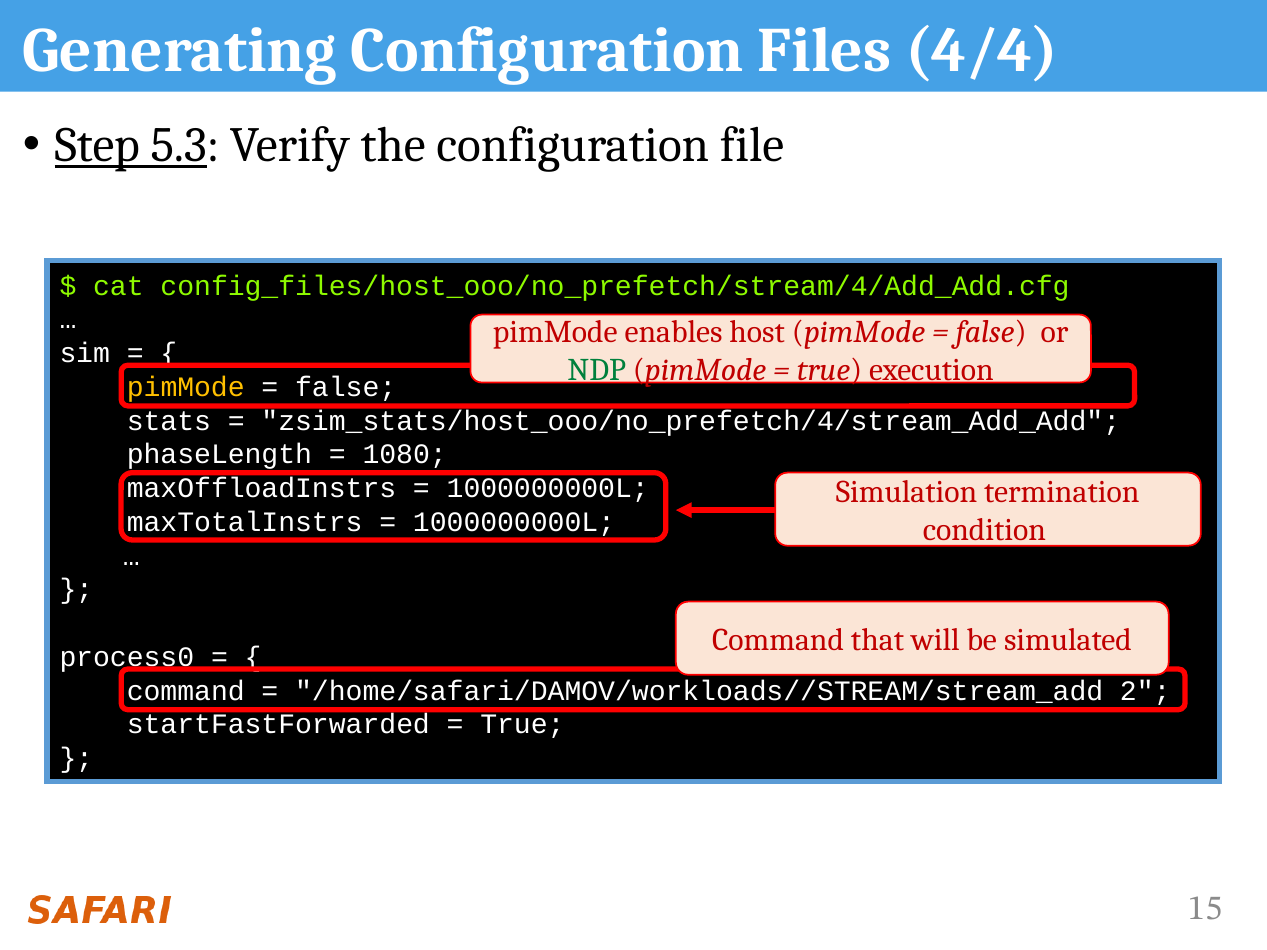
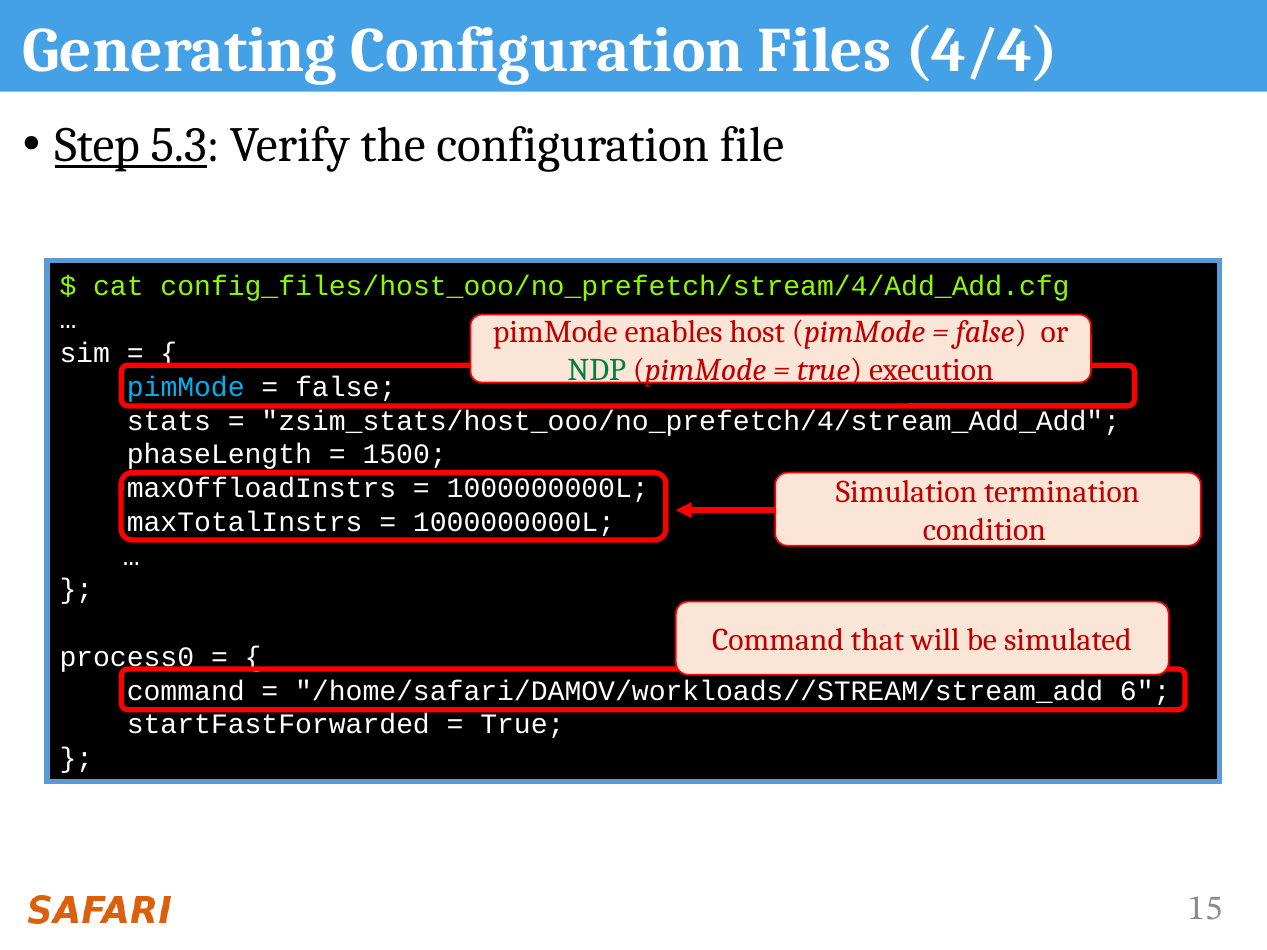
pimMode at (186, 387) colour: yellow -> light blue
1080: 1080 -> 1500
2: 2 -> 6
